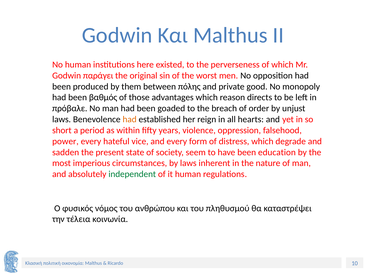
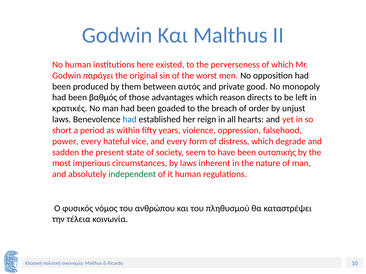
πόλης: πόλης -> αυτός
πρόβαλε: πρόβαλε -> κρατικές
had at (130, 120) colour: orange -> blue
education: education -> ουτοπικής
